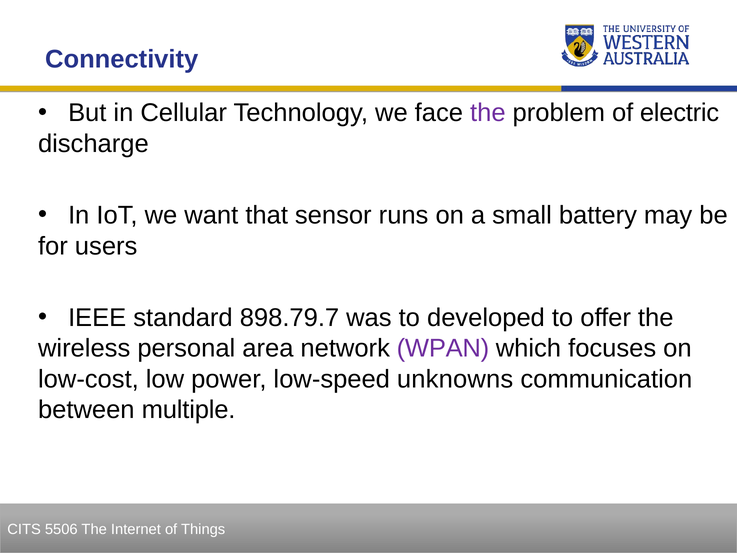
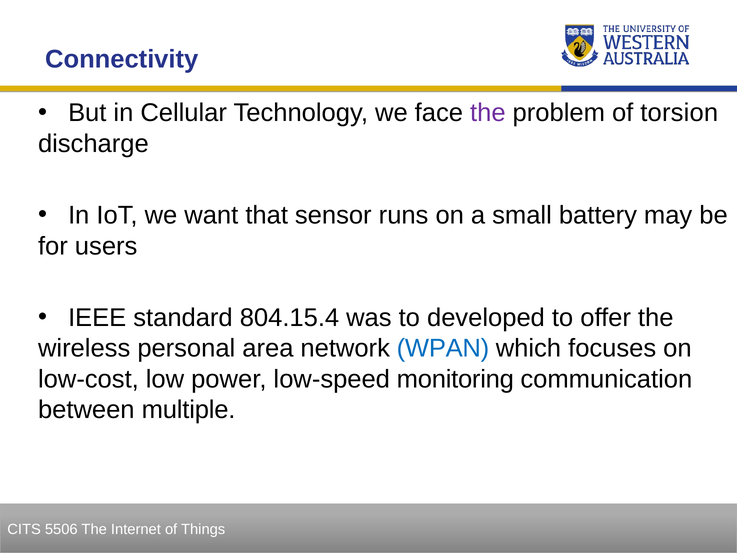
electric: electric -> torsion
898.79.7: 898.79.7 -> 804.15.4
WPAN colour: purple -> blue
unknowns: unknowns -> monitoring
